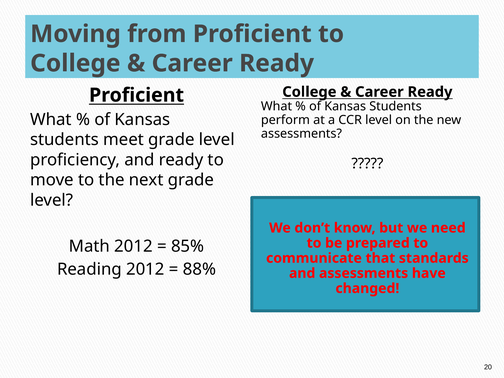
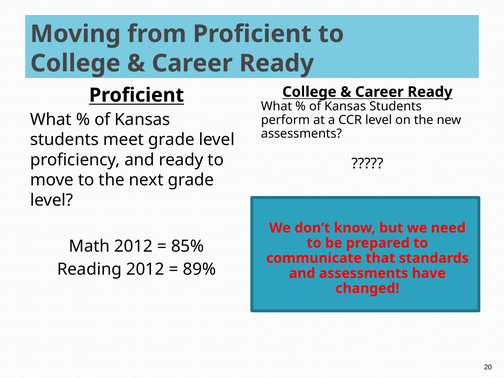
88%: 88% -> 89%
